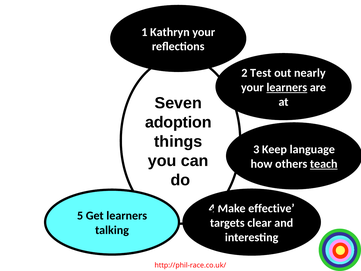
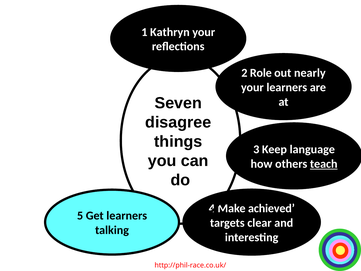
Test: Test -> Role
learners at (287, 87) underline: present -> none
adoption: adoption -> disagree
effective: effective -> achieved
